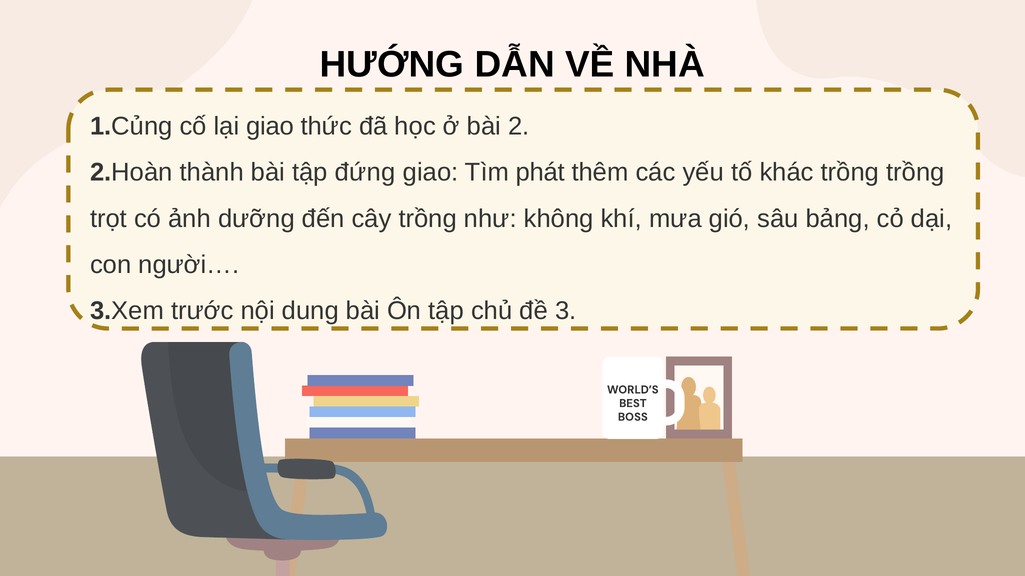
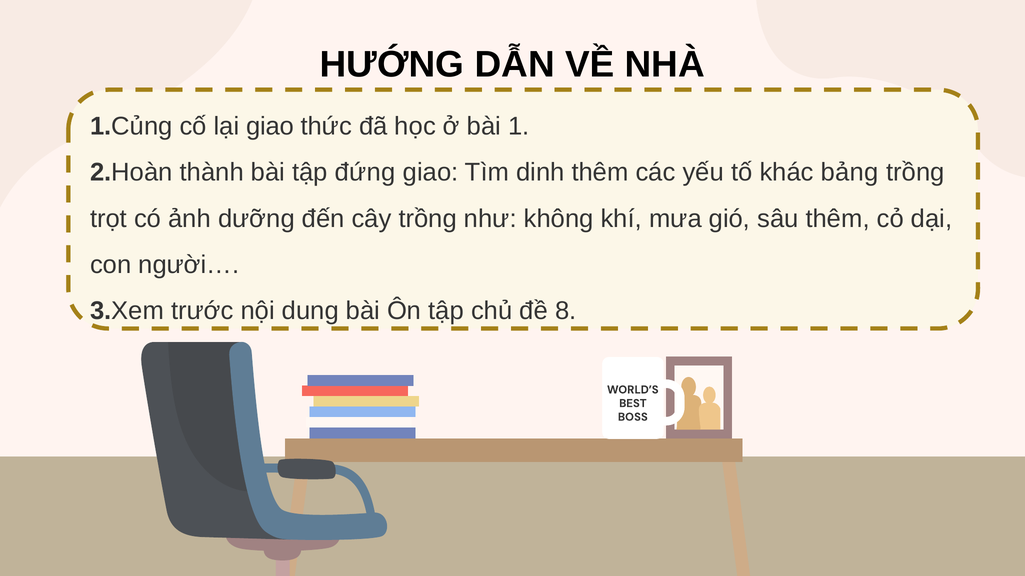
2: 2 -> 1
phát: phát -> dinh
khác trồng: trồng -> bảng
sâu bảng: bảng -> thêm
3: 3 -> 8
